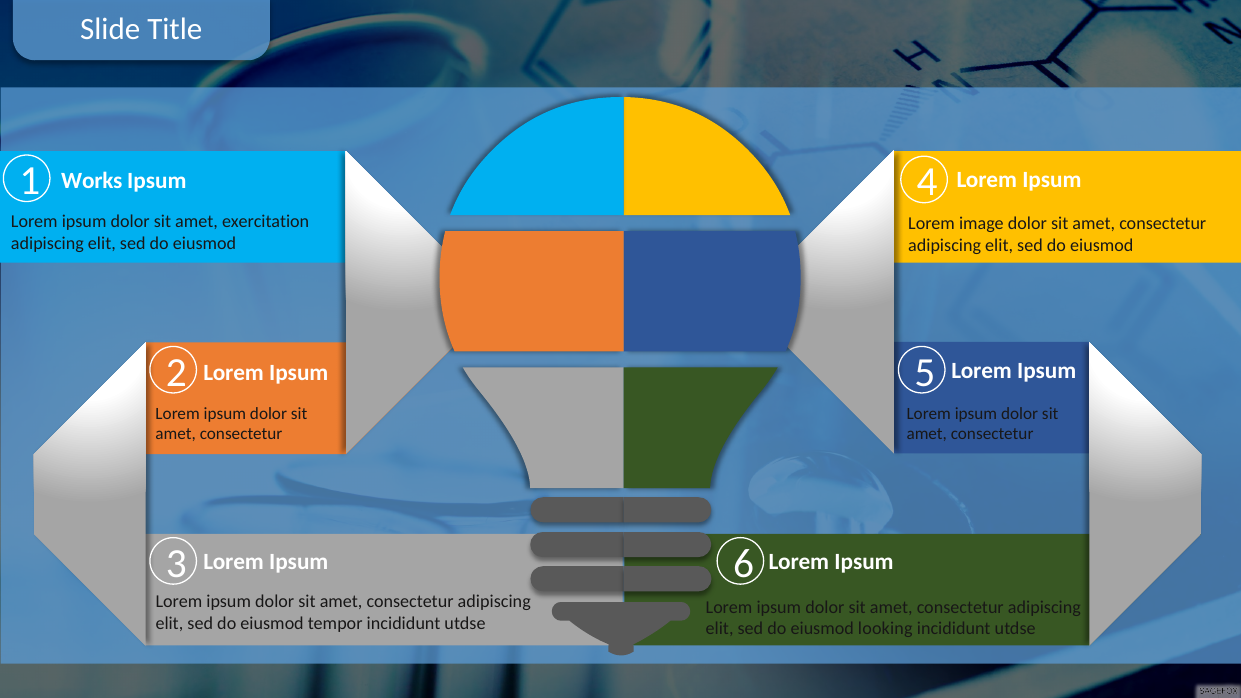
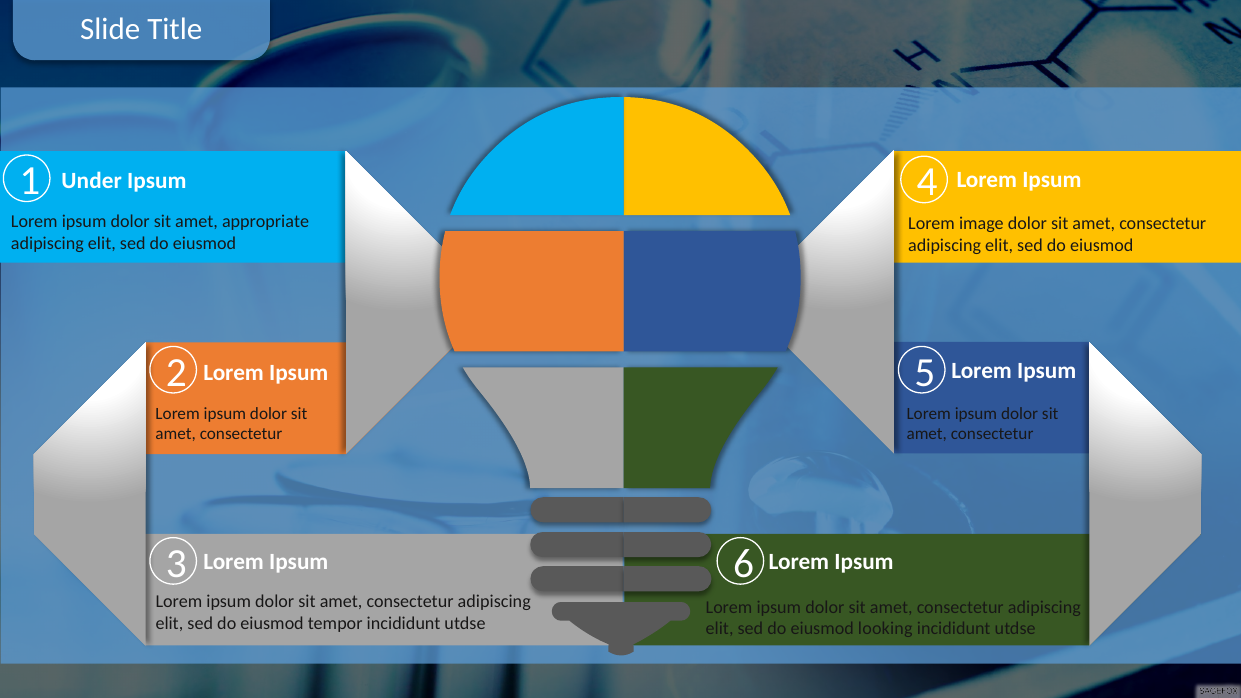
Works: Works -> Under
exercitation: exercitation -> appropriate
